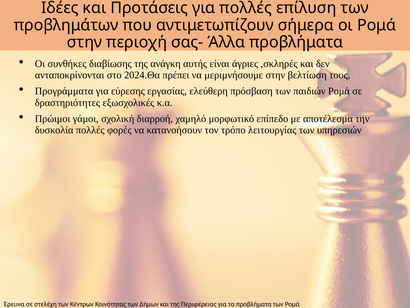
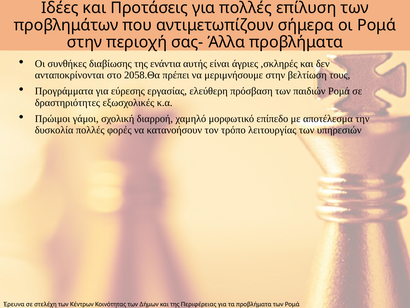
ανάγκη: ανάγκη -> ενάντια
2024.Θα: 2024.Θα -> 2058.Θα
